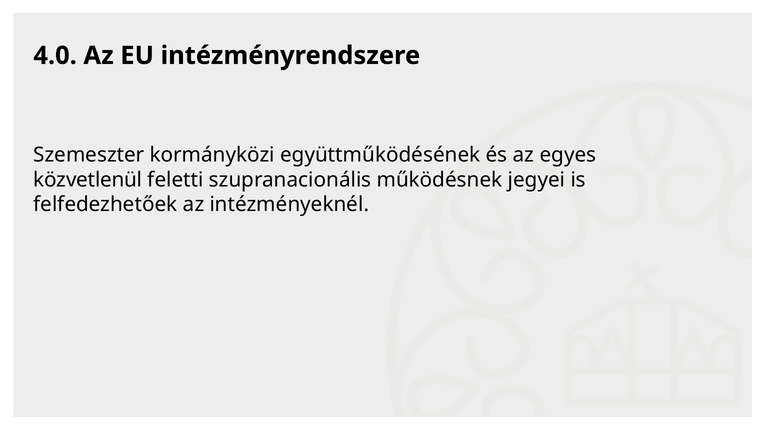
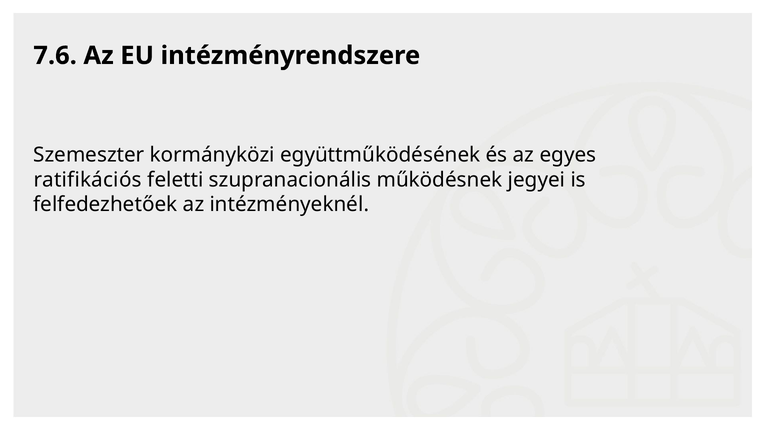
4.0: 4.0 -> 7.6
közvetlenül: közvetlenül -> ratifikációs
